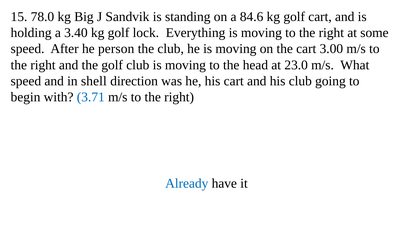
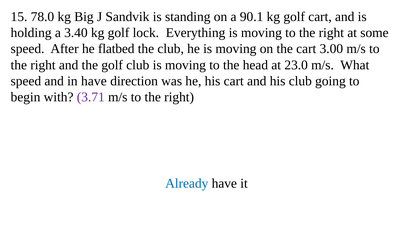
84.6: 84.6 -> 90.1
person: person -> flatbed
in shell: shell -> have
3.71 colour: blue -> purple
